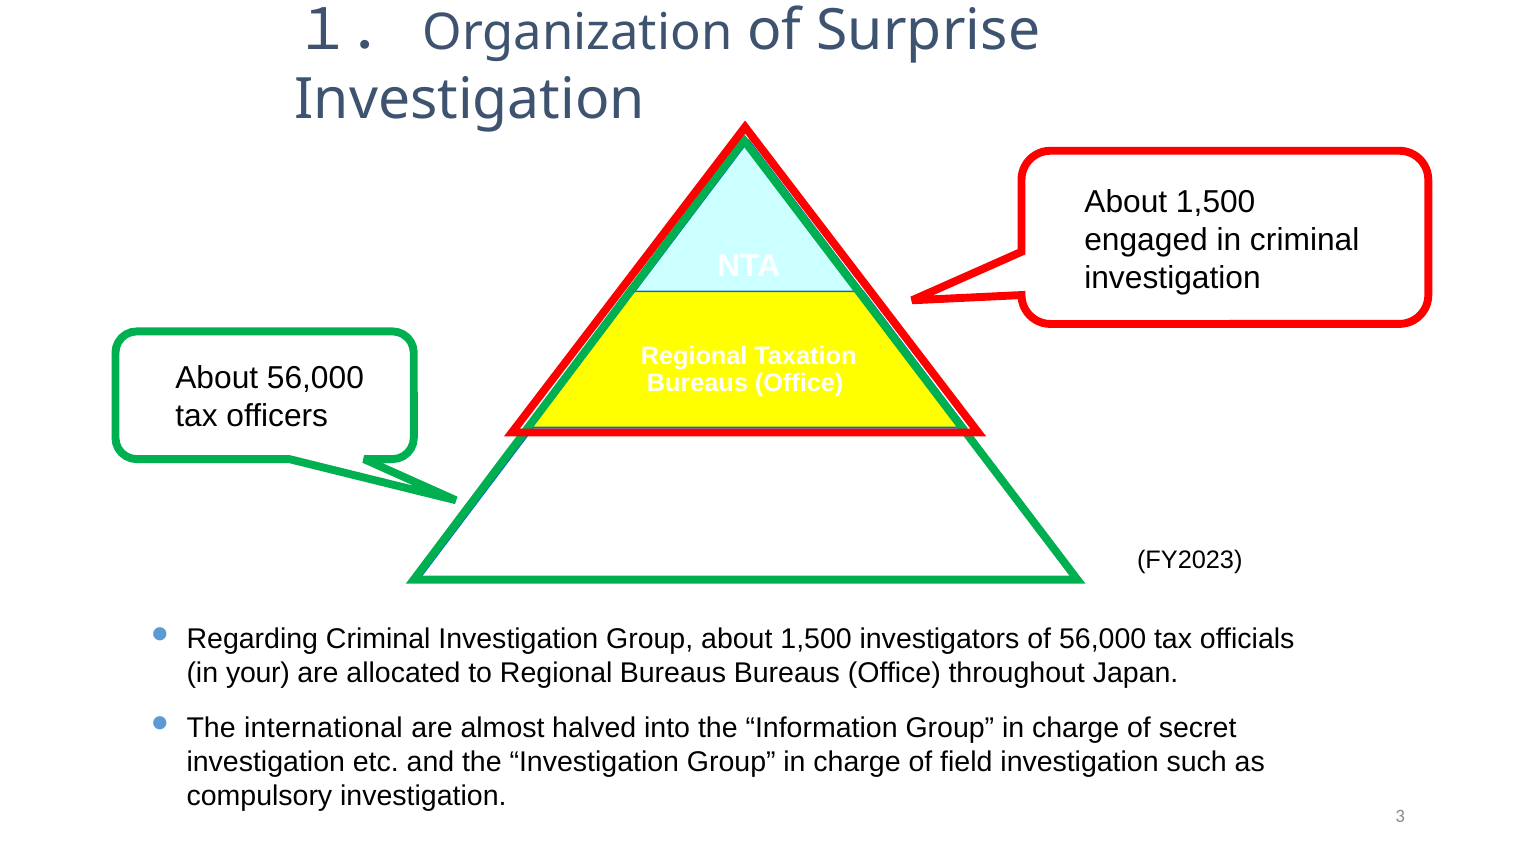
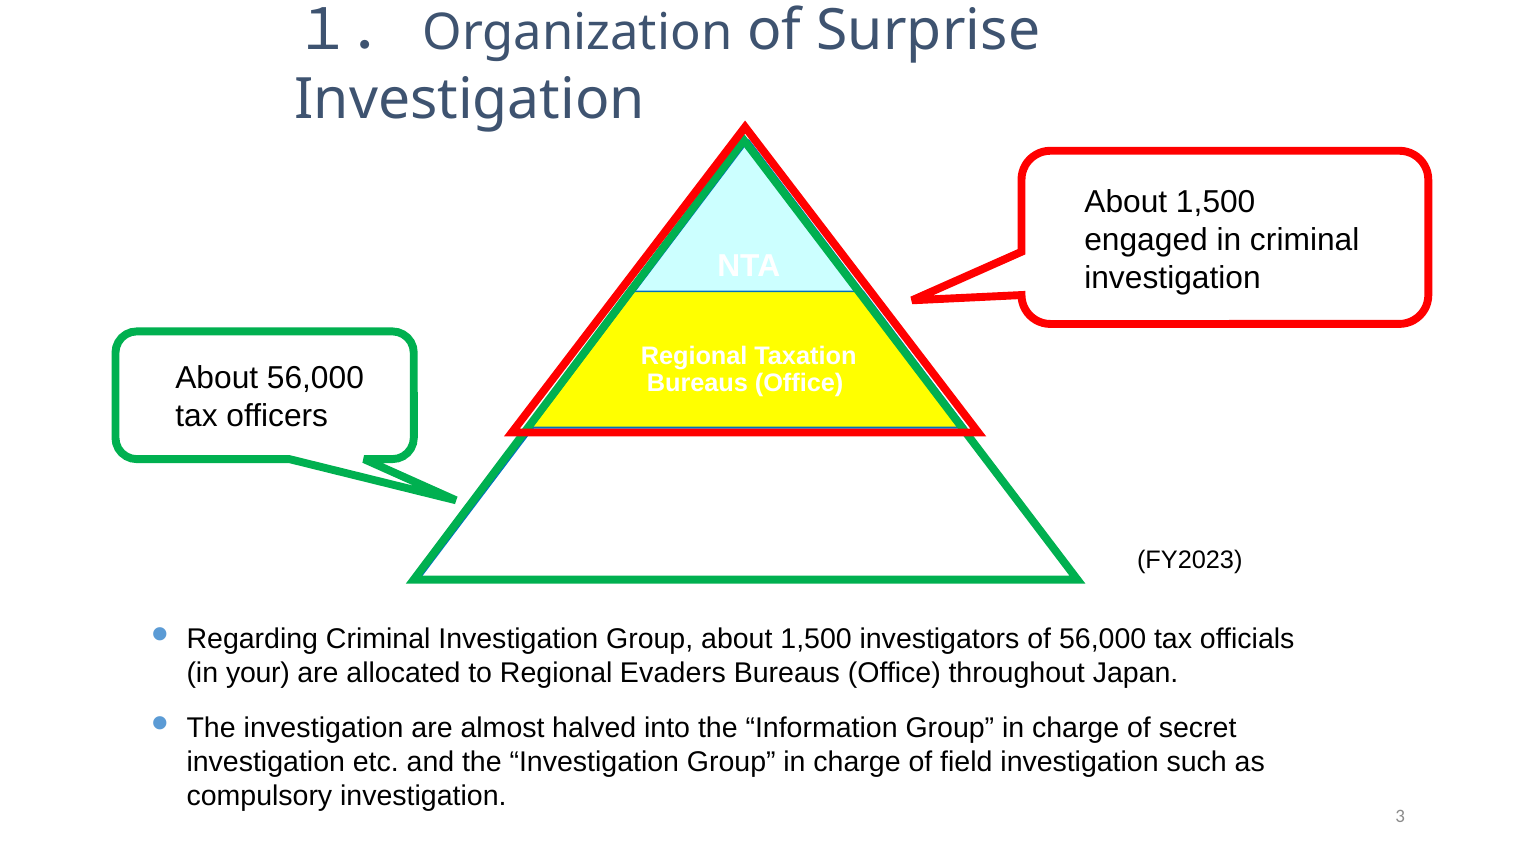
Regional Bureaus: Bureaus -> Evaders
international at (323, 728): international -> investigation
